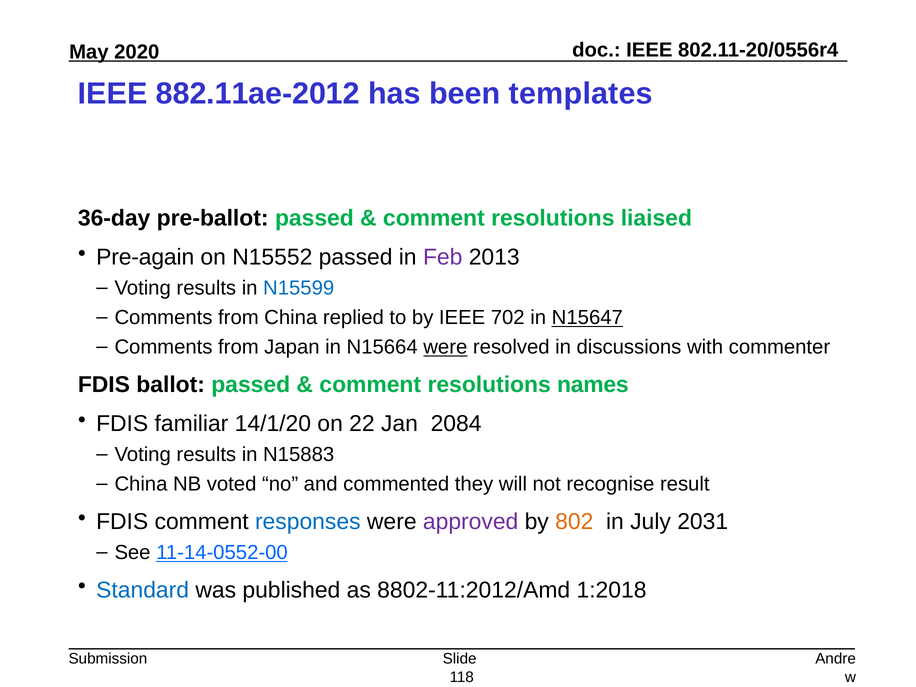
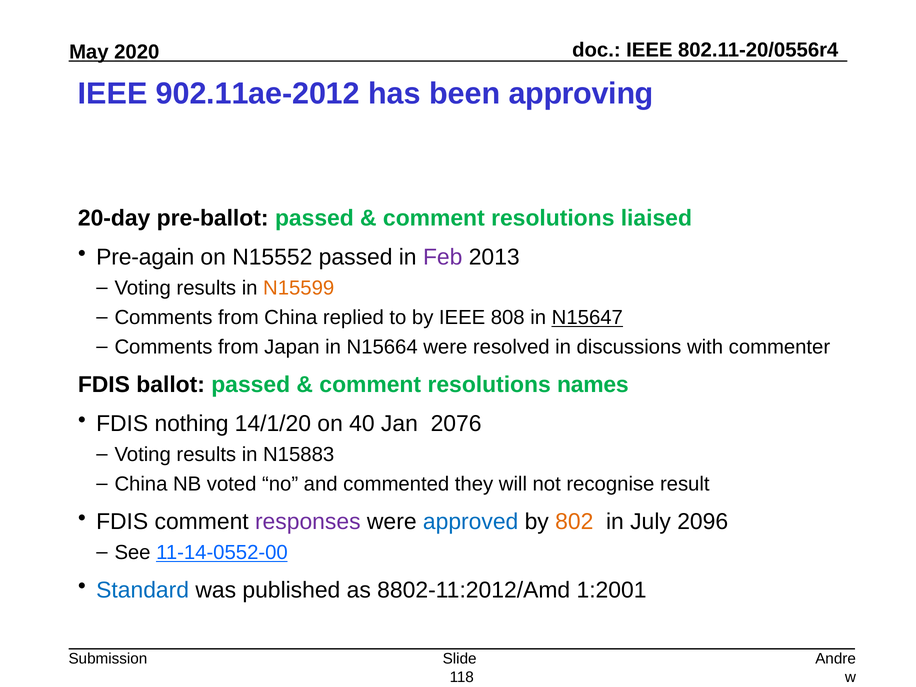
882.11ae-2012: 882.11ae-2012 -> 902.11ae-2012
templates: templates -> approving
36-day: 36-day -> 20-day
N15599 colour: blue -> orange
702: 702 -> 808
were at (445, 347) underline: present -> none
familiar: familiar -> nothing
22: 22 -> 40
2084: 2084 -> 2076
responses colour: blue -> purple
approved colour: purple -> blue
2031: 2031 -> 2096
1:2018: 1:2018 -> 1:2001
